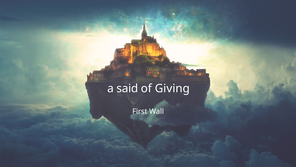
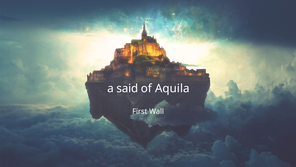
Giving: Giving -> Aquila
